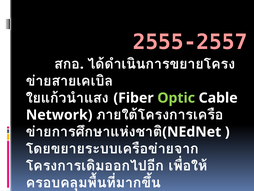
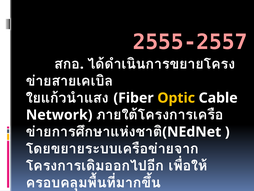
Optic colour: light green -> yellow
